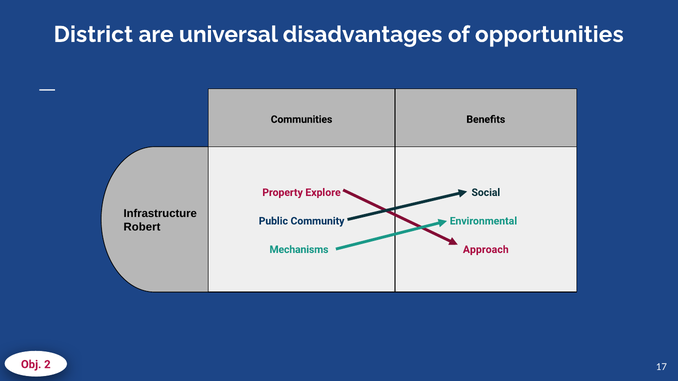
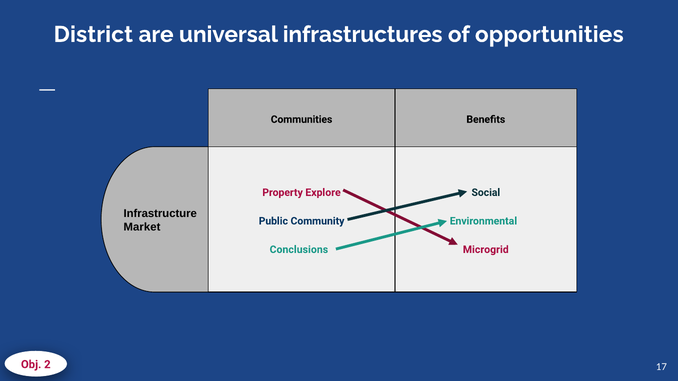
disadvantages: disadvantages -> infrastructures
Robert: Robert -> Market
Mechanisms: Mechanisms -> Conclusions
Approach: Approach -> Microgrid
